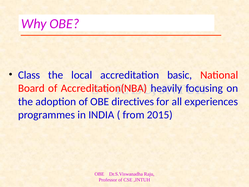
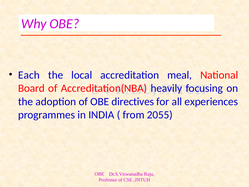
Class: Class -> Each
basic: basic -> meal
2015: 2015 -> 2055
